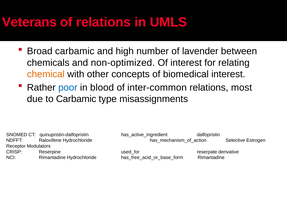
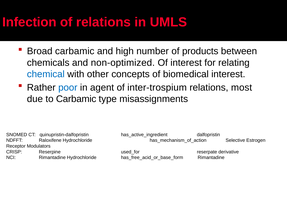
Veterans: Veterans -> Infection
lavender: lavender -> products
chemical colour: orange -> blue
blood: blood -> agent
inter-common: inter-common -> inter-trospium
